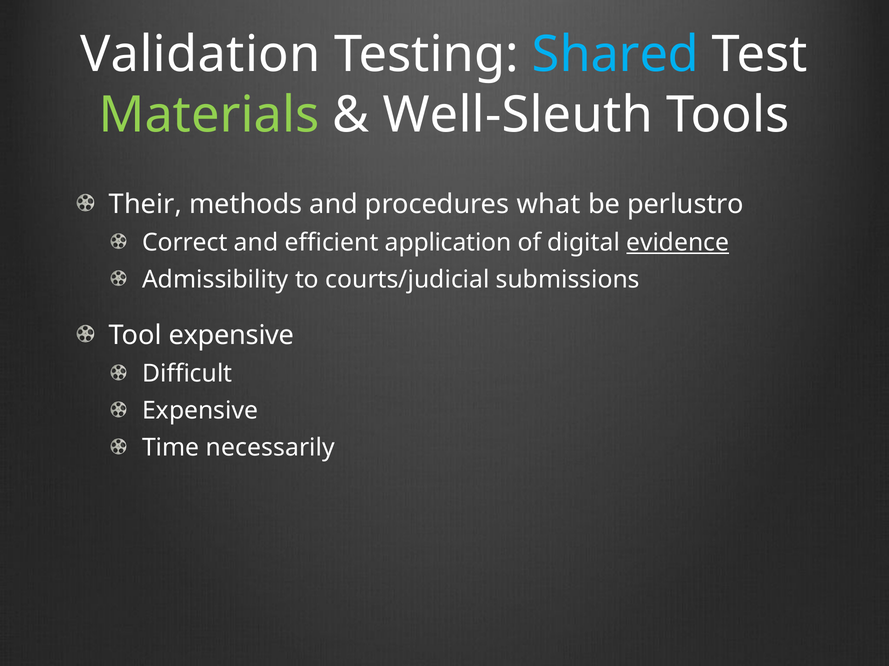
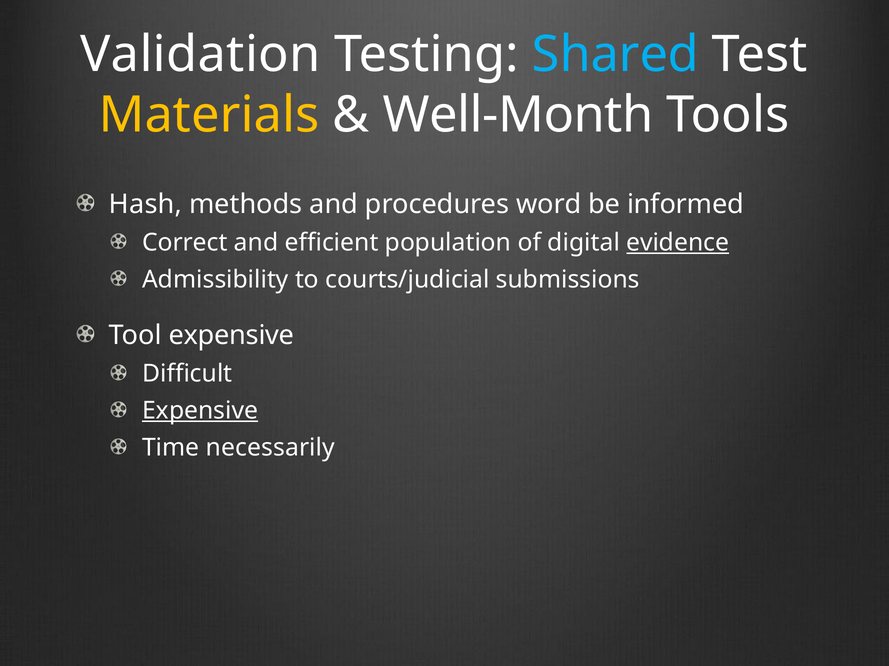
Materials colour: light green -> yellow
Well-Sleuth: Well-Sleuth -> Well-Month
Their: Their -> Hash
what: what -> word
perlustro: perlustro -> informed
application: application -> population
Expensive at (200, 411) underline: none -> present
